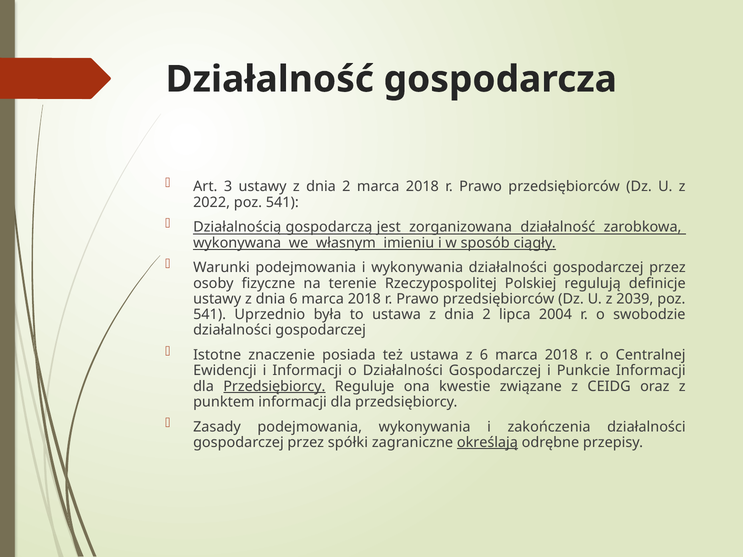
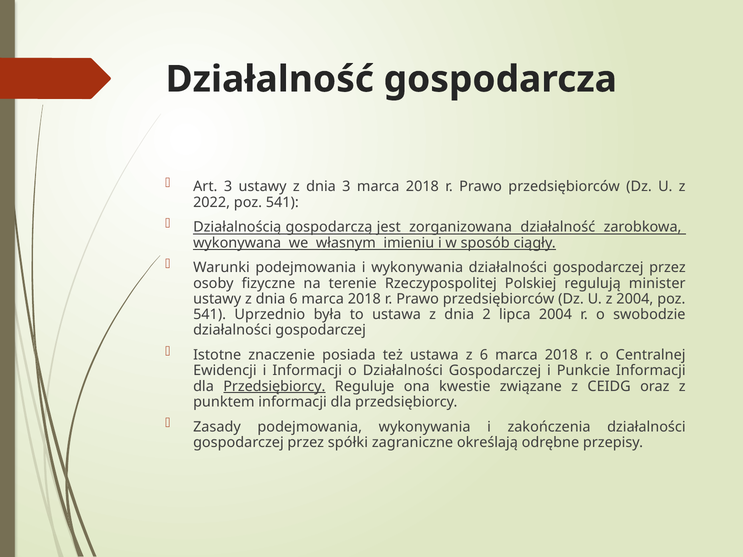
ustawy z dnia 2: 2 -> 3
definicje: definicje -> minister
z 2039: 2039 -> 2004
określają underline: present -> none
